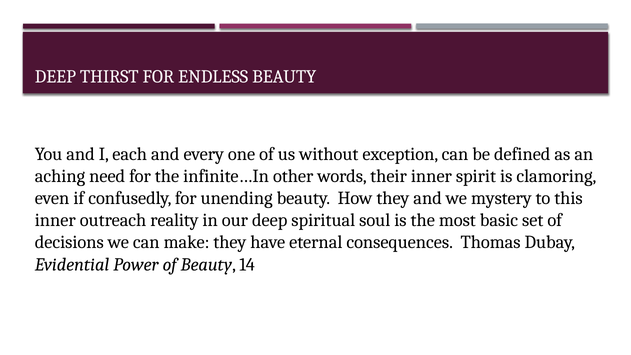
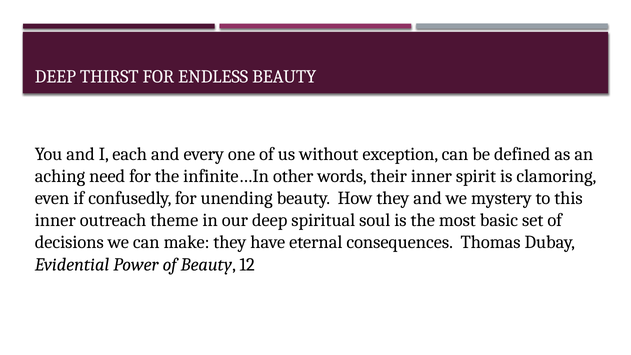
reality: reality -> theme
14: 14 -> 12
